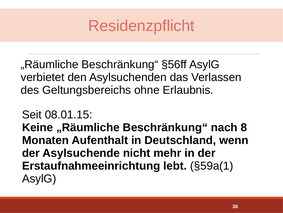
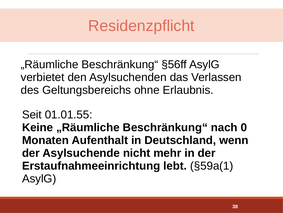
08.01.15: 08.01.15 -> 01.01.55
8: 8 -> 0
